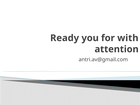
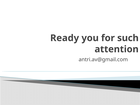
with: with -> such
